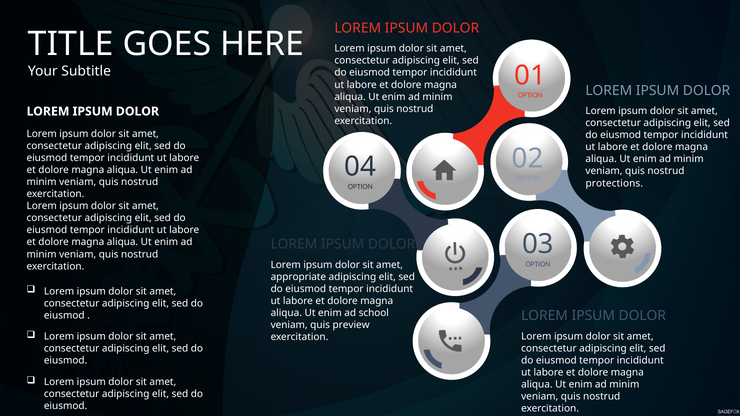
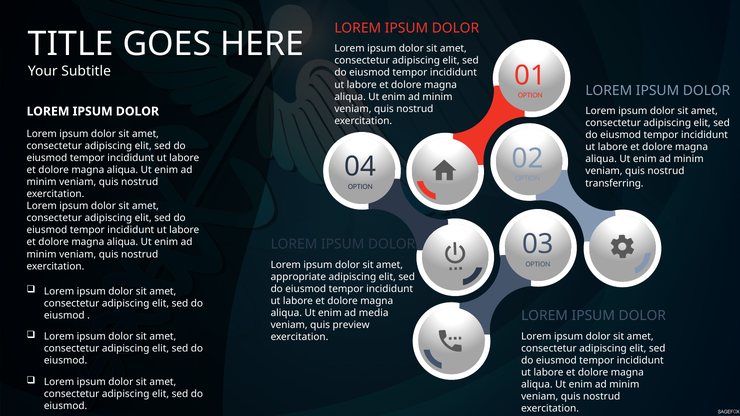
protections: protections -> transferring
school: school -> media
